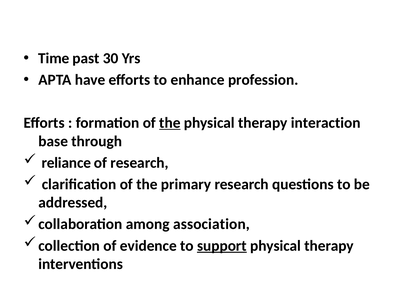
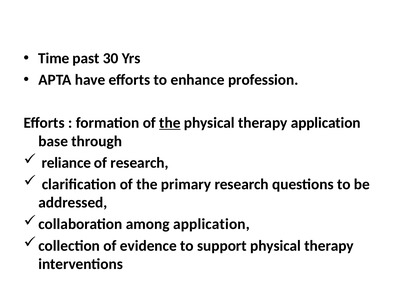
therapy interaction: interaction -> application
among association: association -> application
support underline: present -> none
